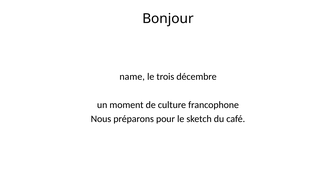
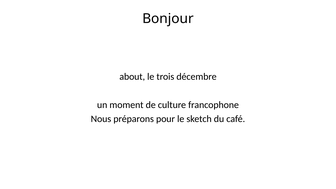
name: name -> about
